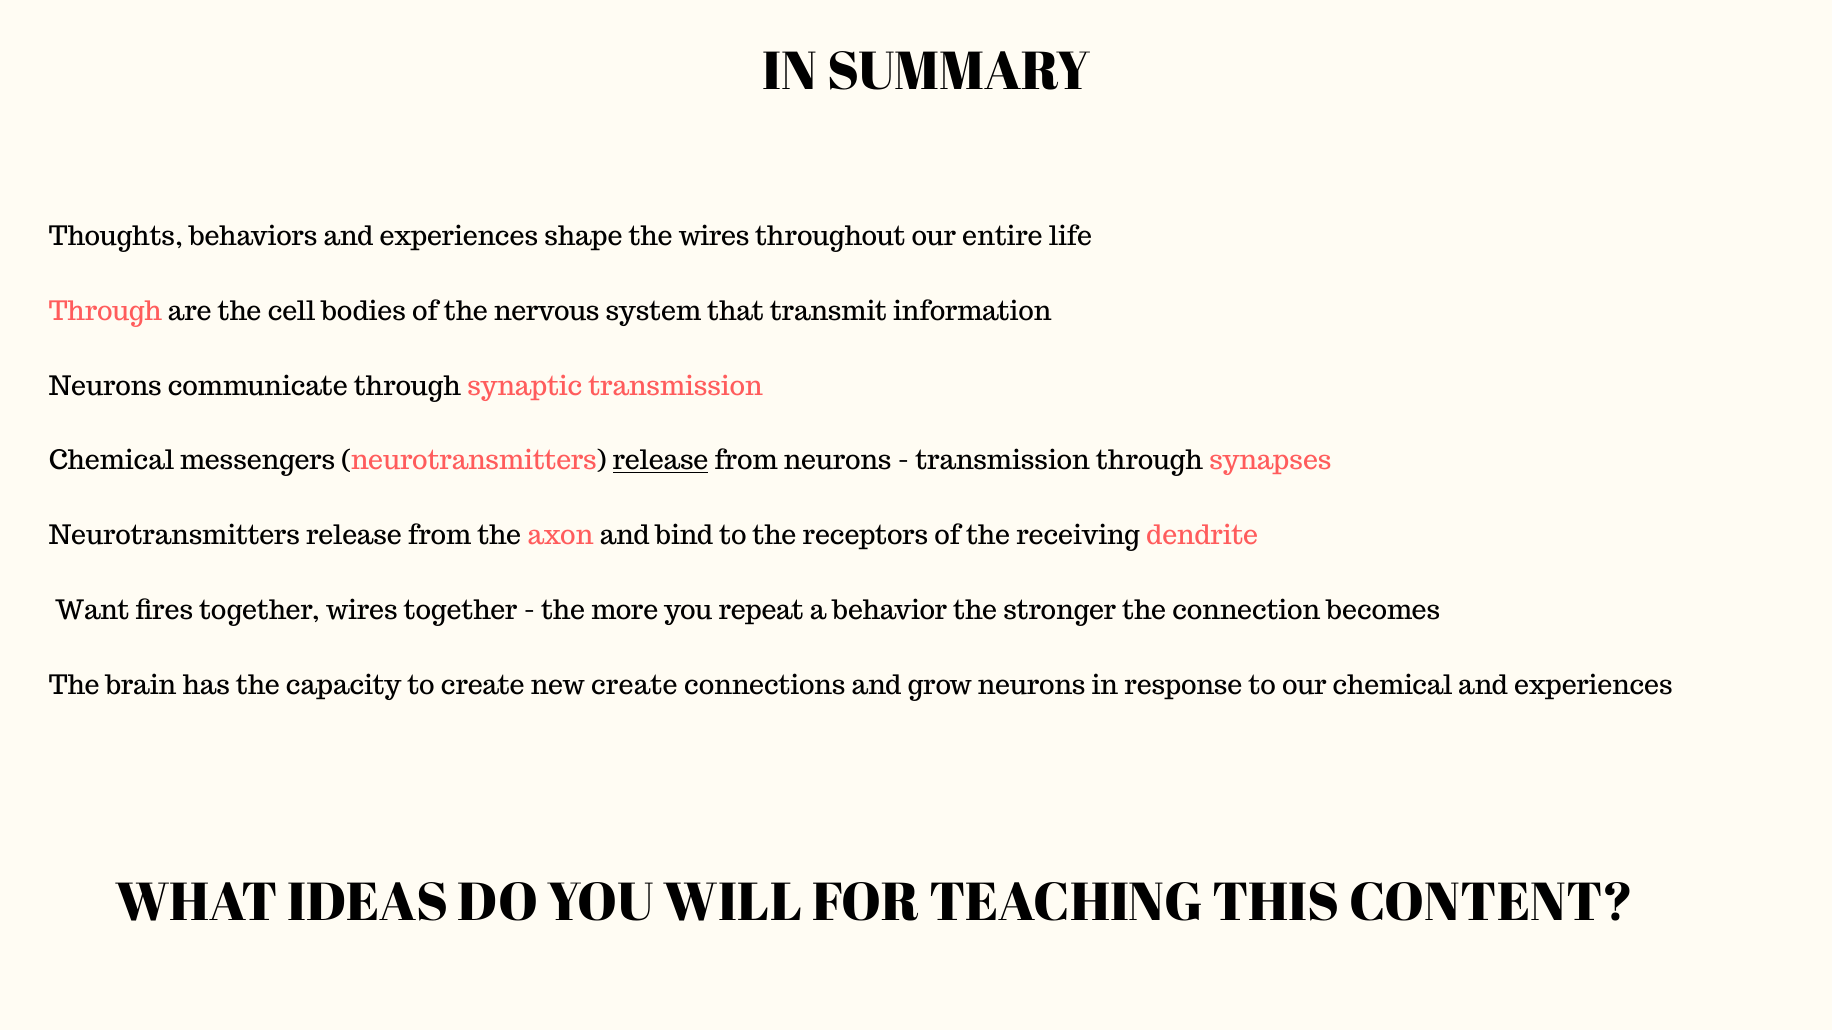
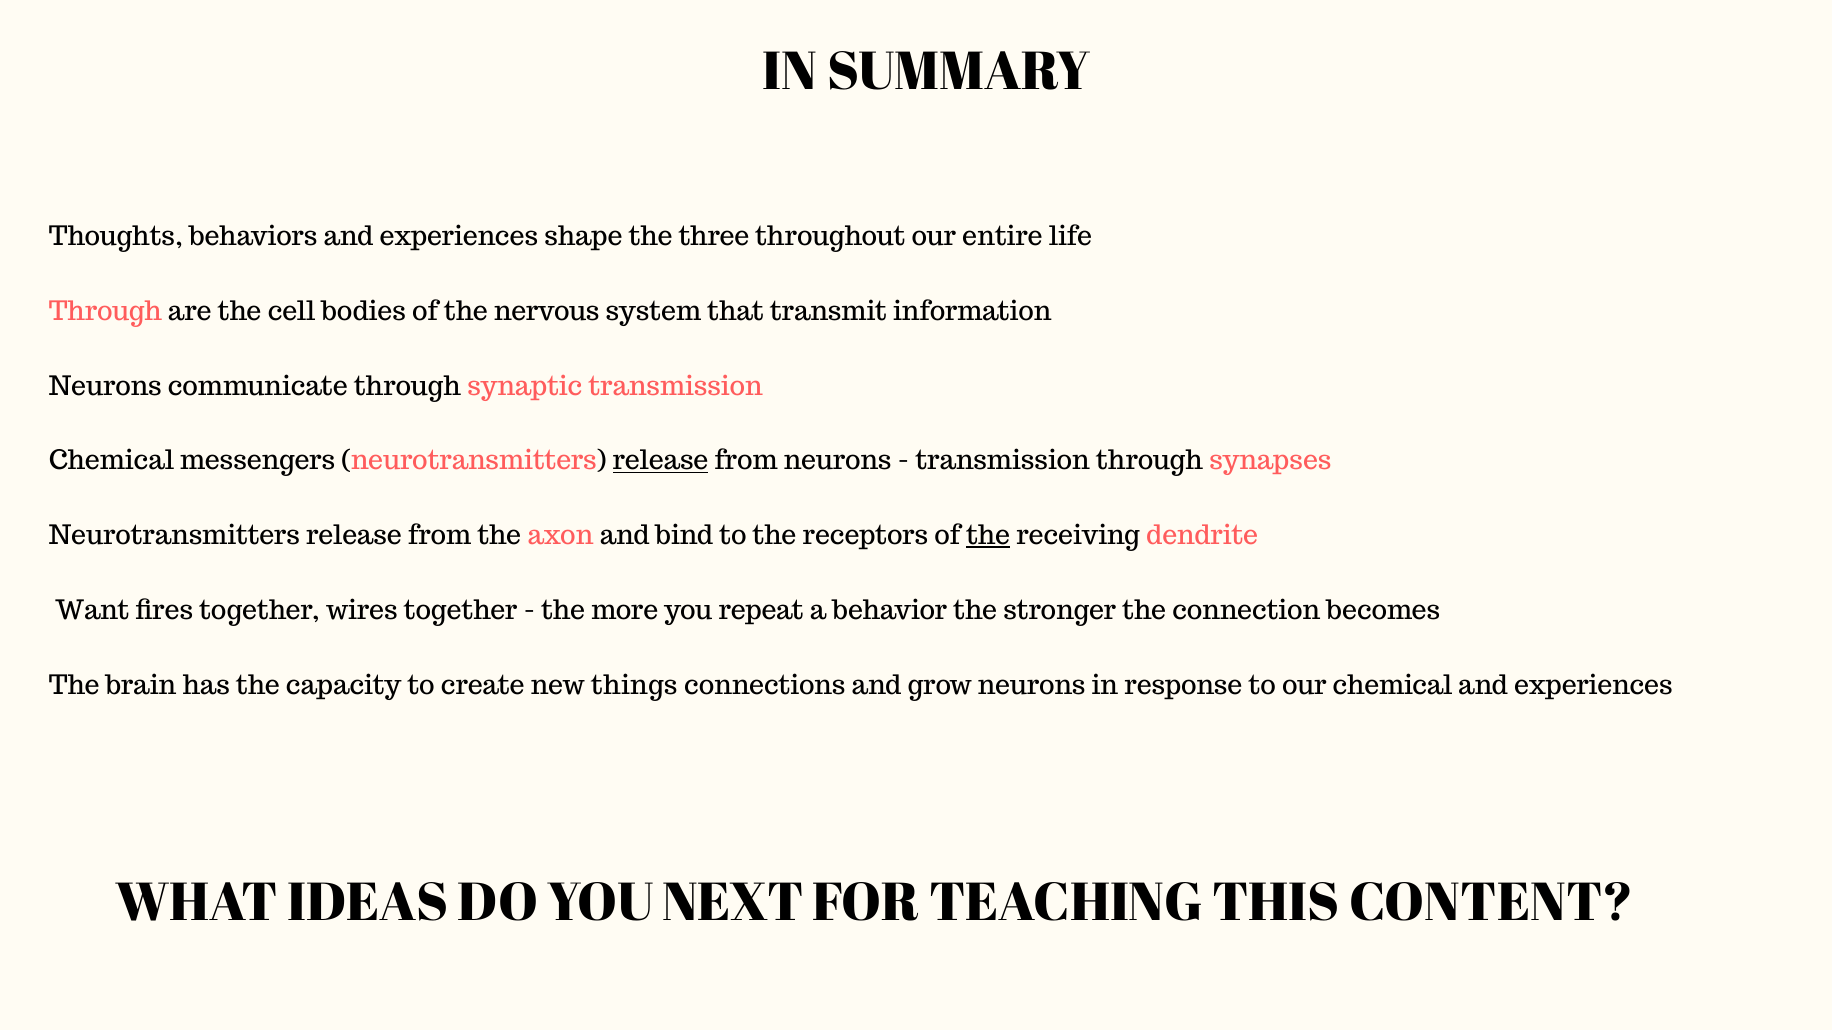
the wires: wires -> three
the at (988, 536) underline: none -> present
new create: create -> things
WILL: WILL -> NEXT
